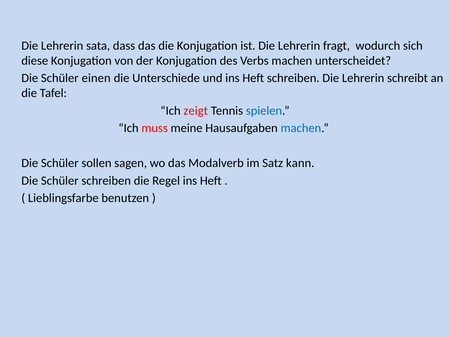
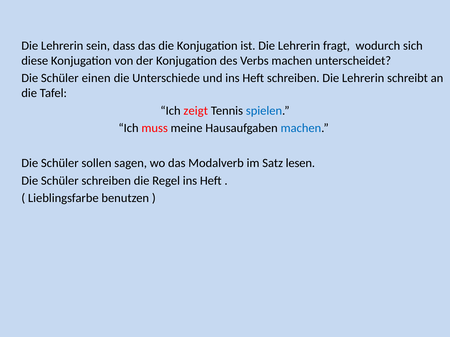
sata: sata -> sein
kann: kann -> lesen
